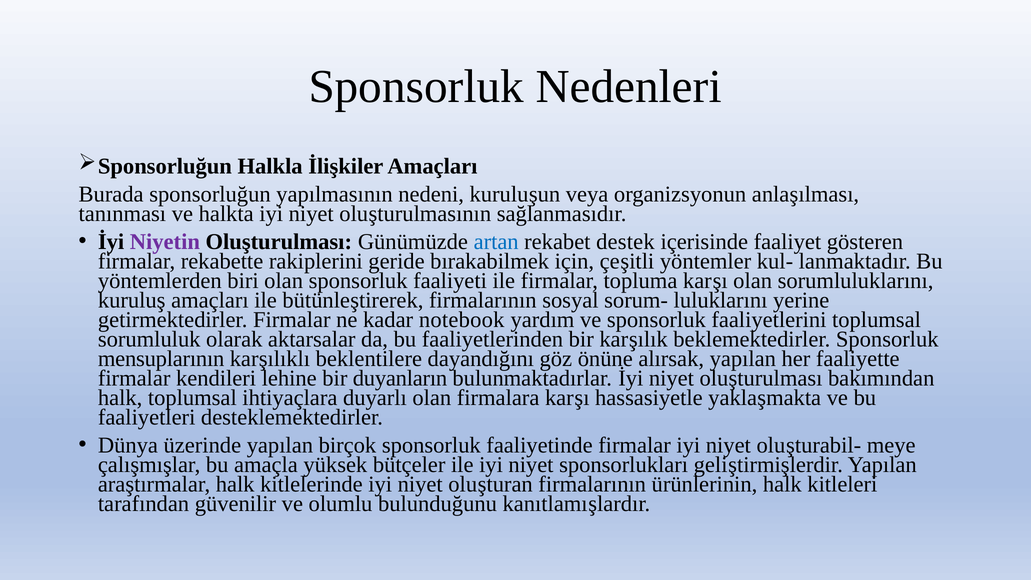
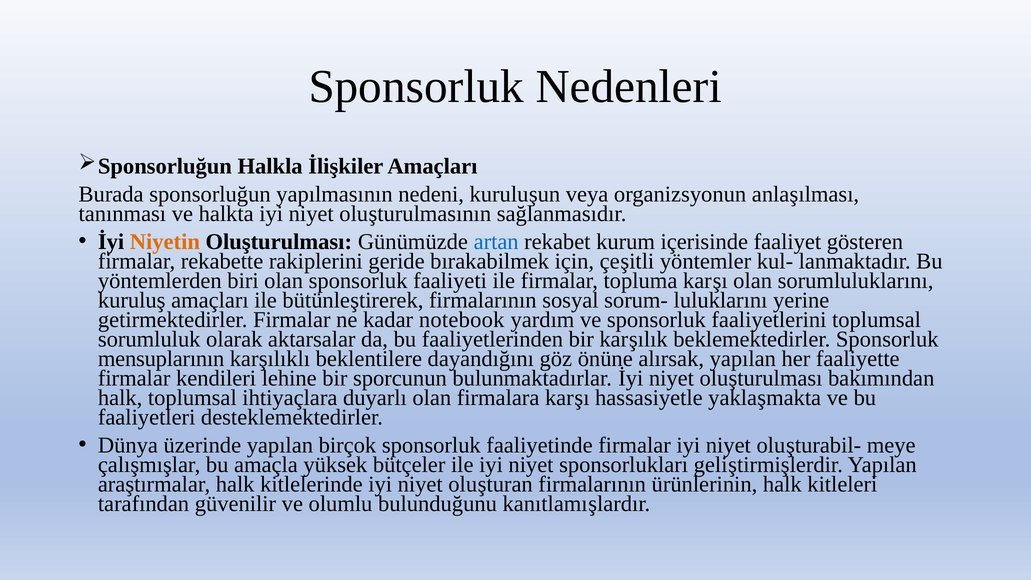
Niyetin colour: purple -> orange
destek: destek -> kurum
duyanların: duyanların -> sporcunun
